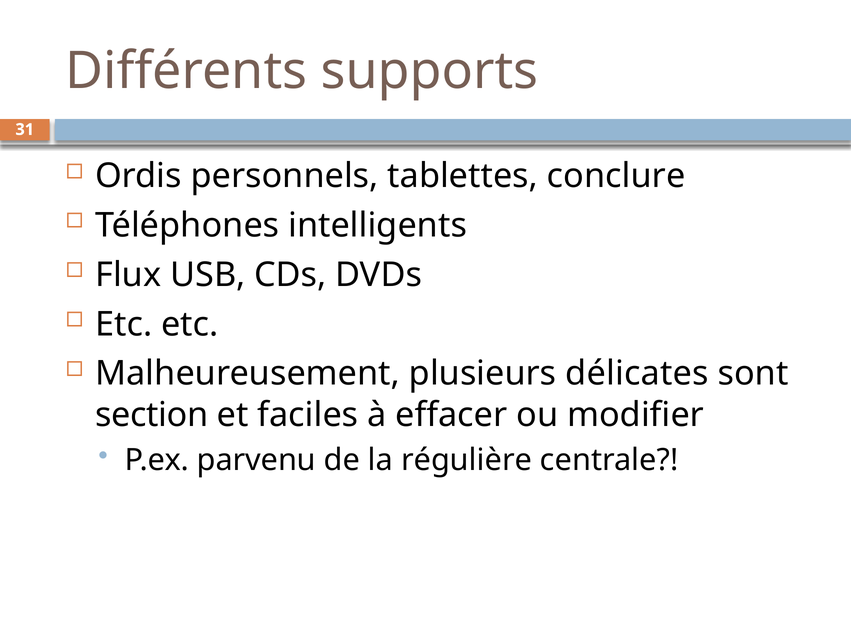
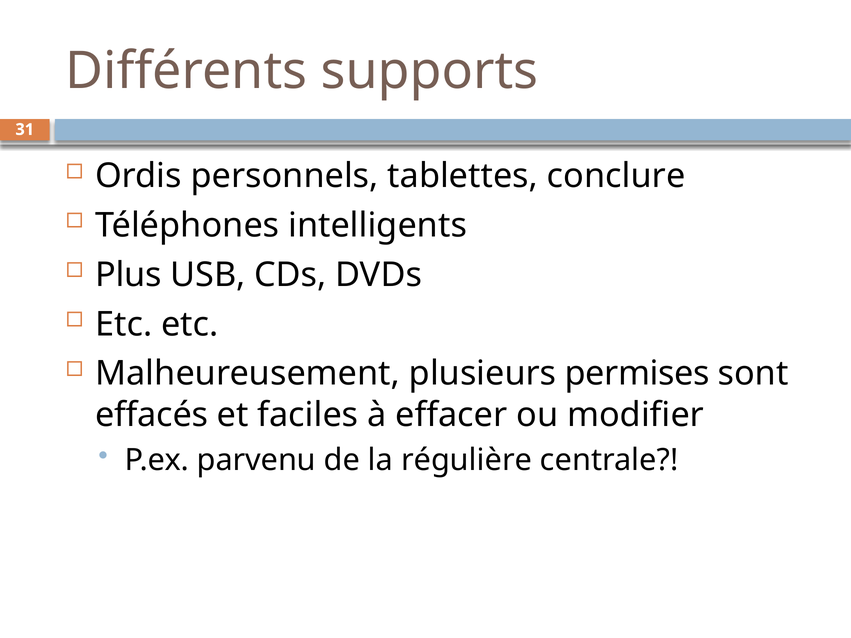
Flux: Flux -> Plus
délicates: délicates -> permises
section: section -> effacés
